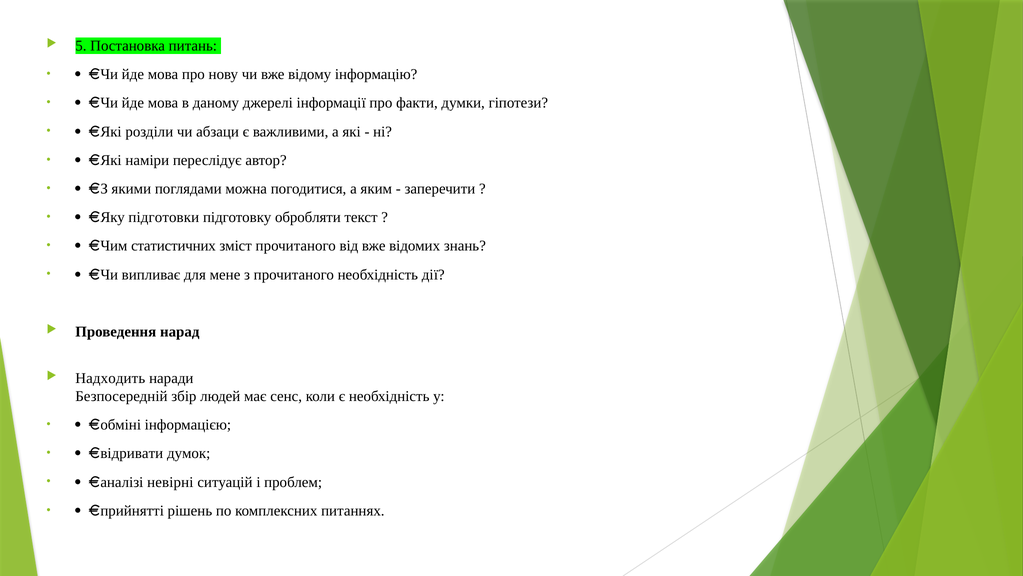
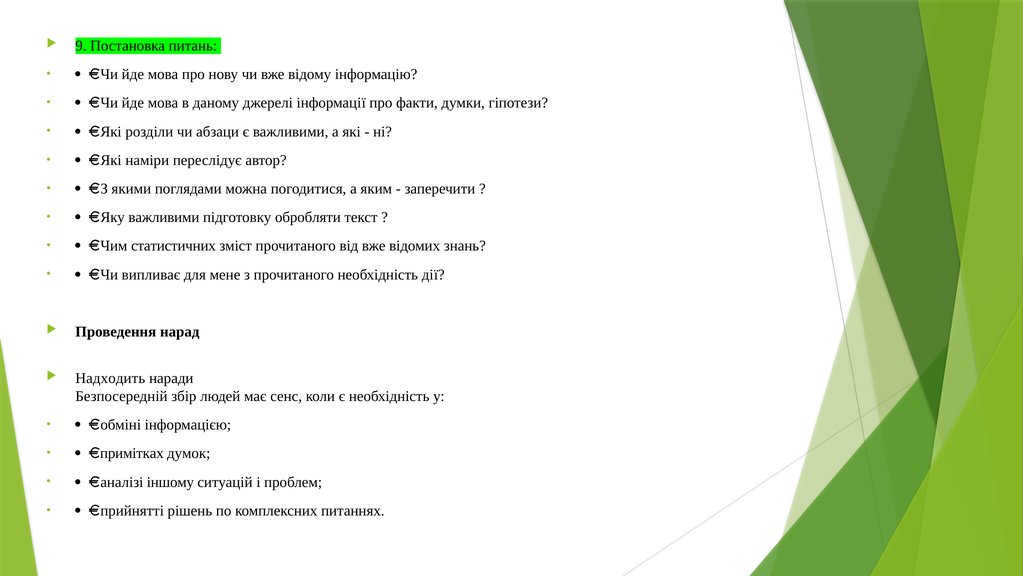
5: 5 -> 9
Яку підготовки: підготовки -> важливими
відривати: відривати -> примітках
невірні: невірні -> іншому
